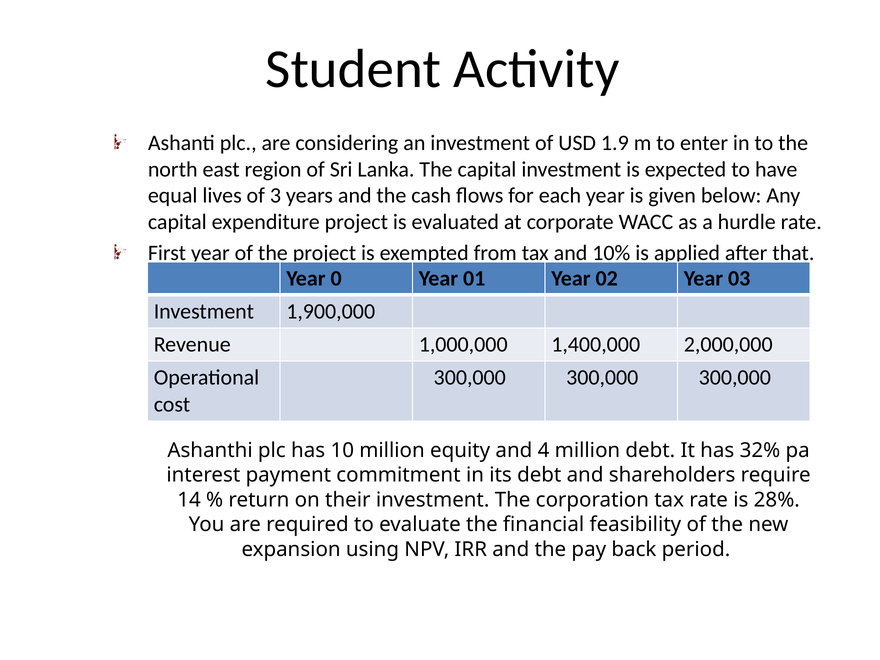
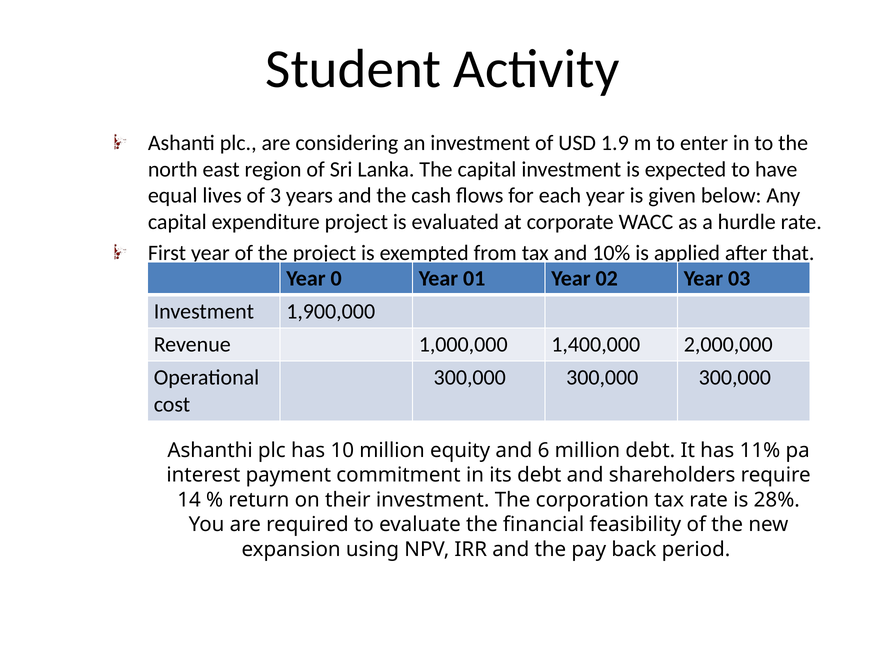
4: 4 -> 6
32%: 32% -> 11%
